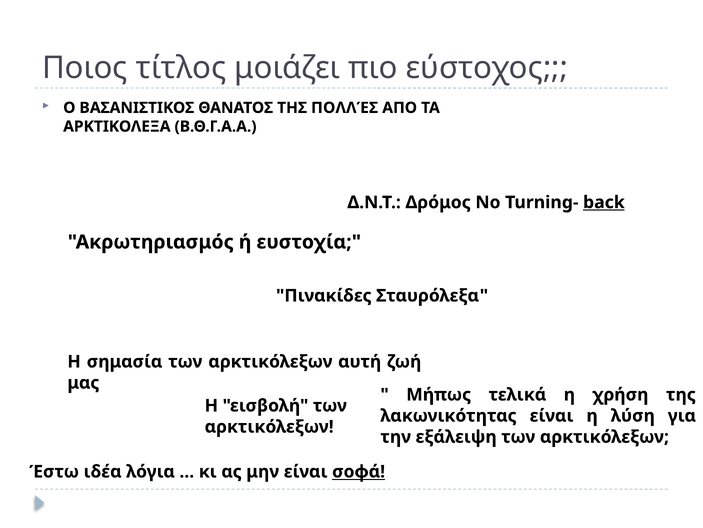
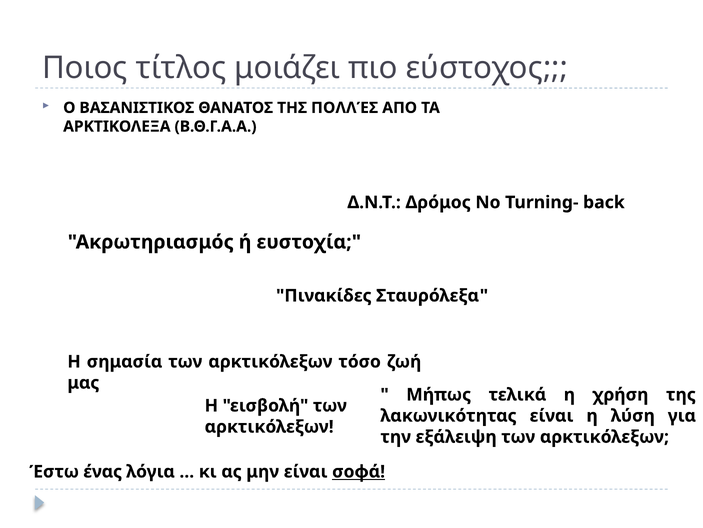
back underline: present -> none
αυτή: αυτή -> τόσο
ιδέα: ιδέα -> ένας
